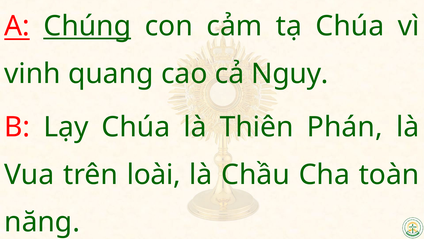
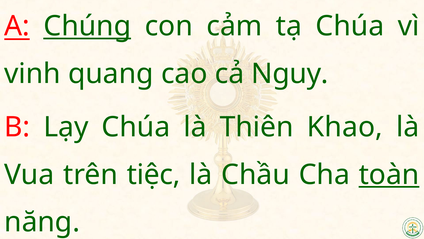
Phán: Phán -> Khao
loài: loài -> tiệc
toàn underline: none -> present
